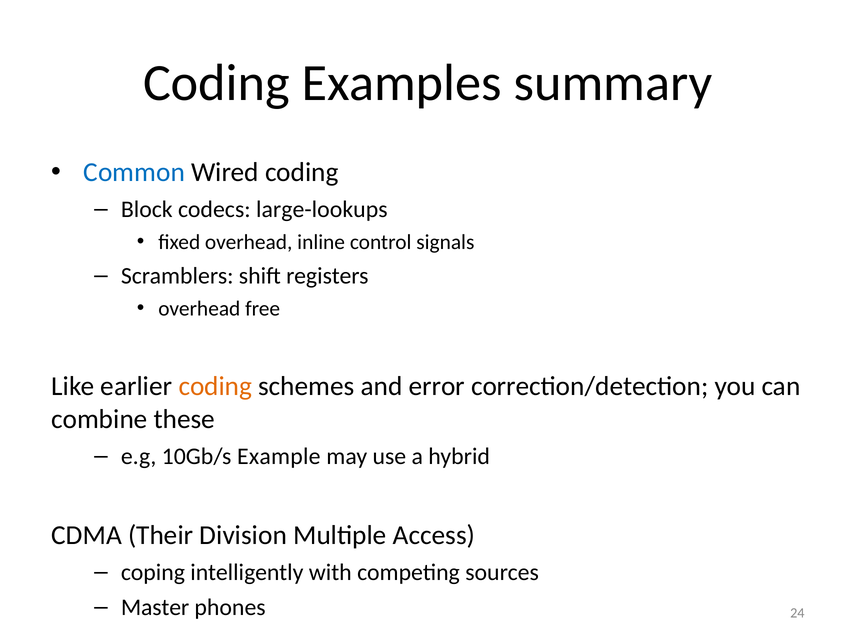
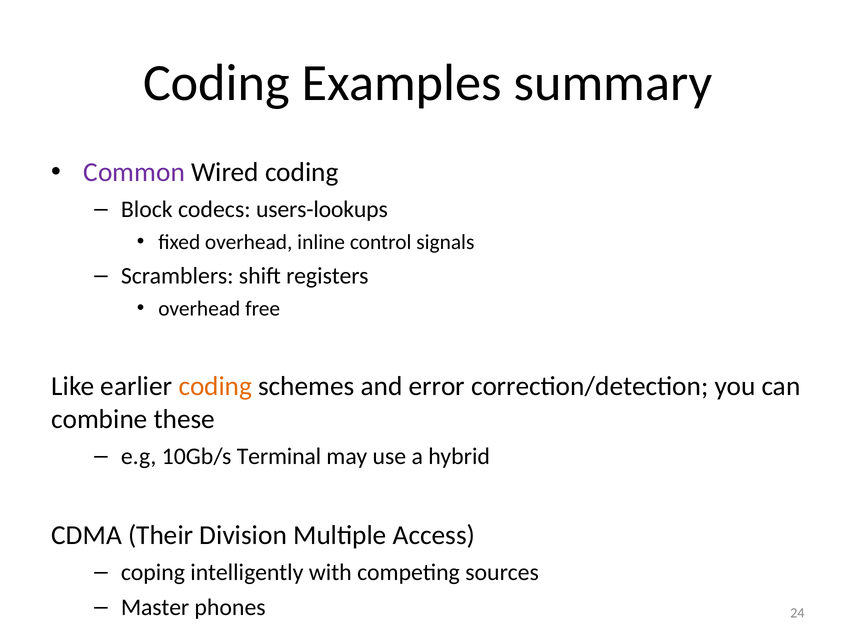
Common colour: blue -> purple
large-lookups: large-lookups -> users-lookups
Example: Example -> Terminal
